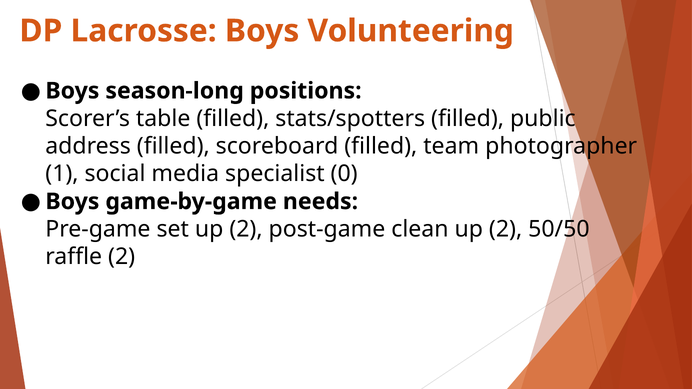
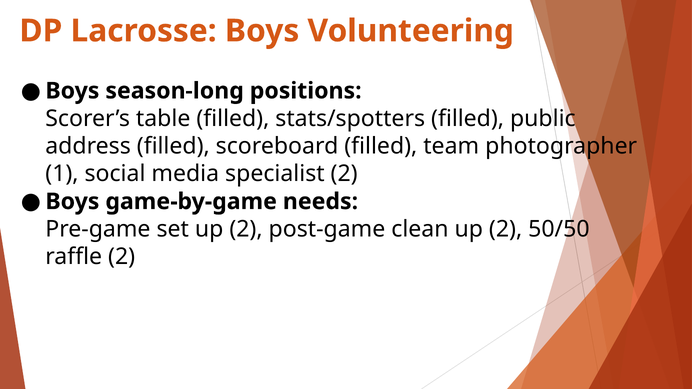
specialist 0: 0 -> 2
